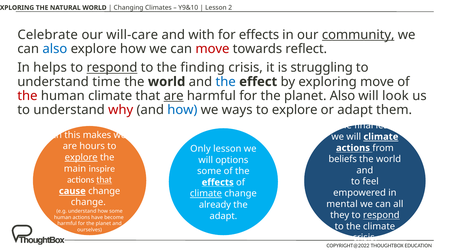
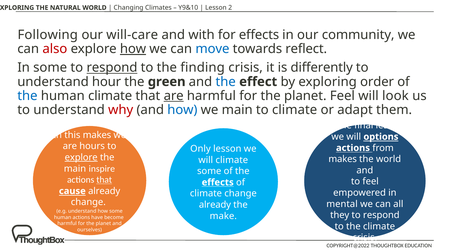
Celebrate: Celebrate -> Following
community underline: present -> none
also at (55, 49) colour: blue -> red
how at (133, 49) underline: none -> present
move at (212, 49) colour: red -> blue
In helps: helps -> some
struggling: struggling -> differently
time: time -> hour
world at (167, 82): world -> green
exploring move: move -> order
the at (27, 96) colour: red -> blue
planet Also: Also -> Feel
we ways: ways -> main
explore at (295, 110): explore -> climate
will climate: climate -> options
beliefs at (343, 159): beliefs -> makes
will options: options -> climate
cause change: change -> already
climate at (206, 194) underline: present -> none
respond at (381, 216) underline: present -> none
adapt at (223, 216): adapt -> make
